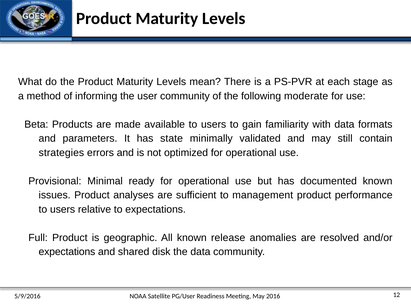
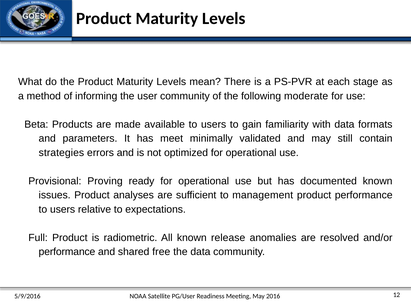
state: state -> meet
Minimal: Minimal -> Proving
geographic: geographic -> radiometric
expectations at (67, 252): expectations -> performance
disk: disk -> free
